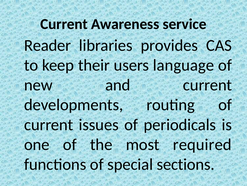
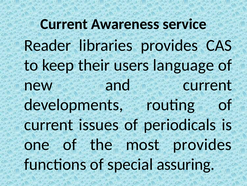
most required: required -> provides
sections: sections -> assuring
